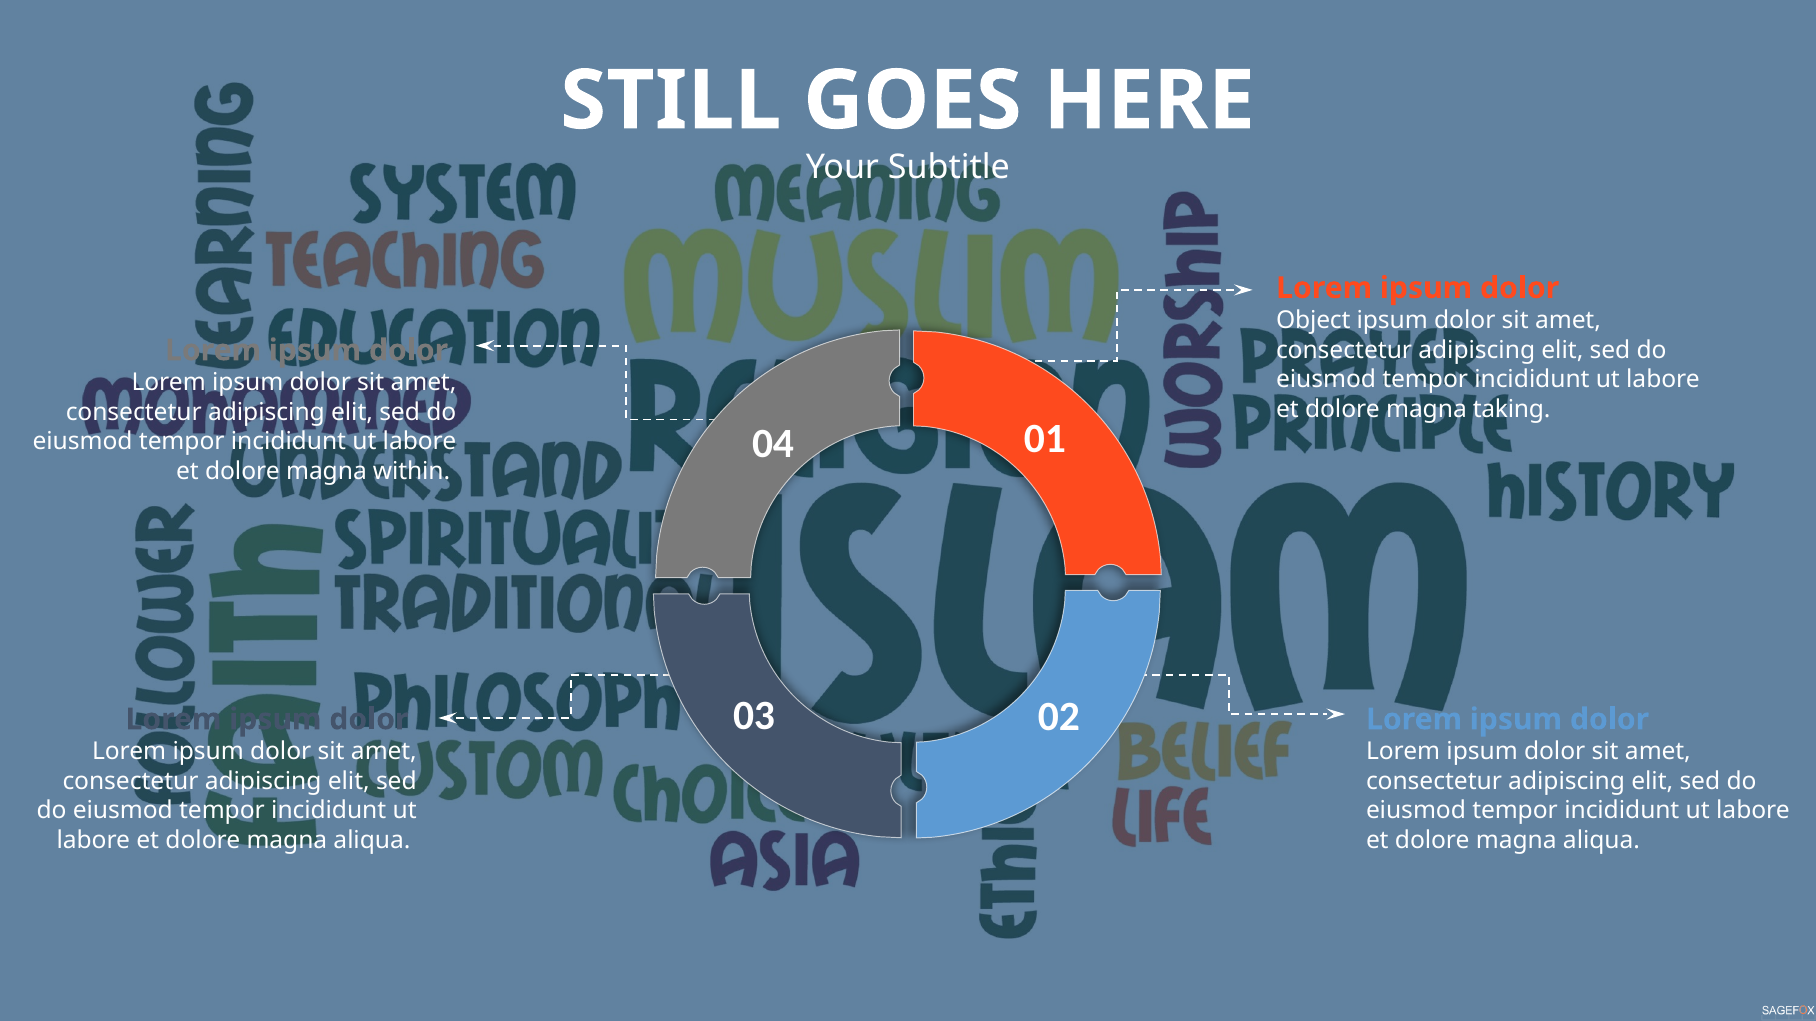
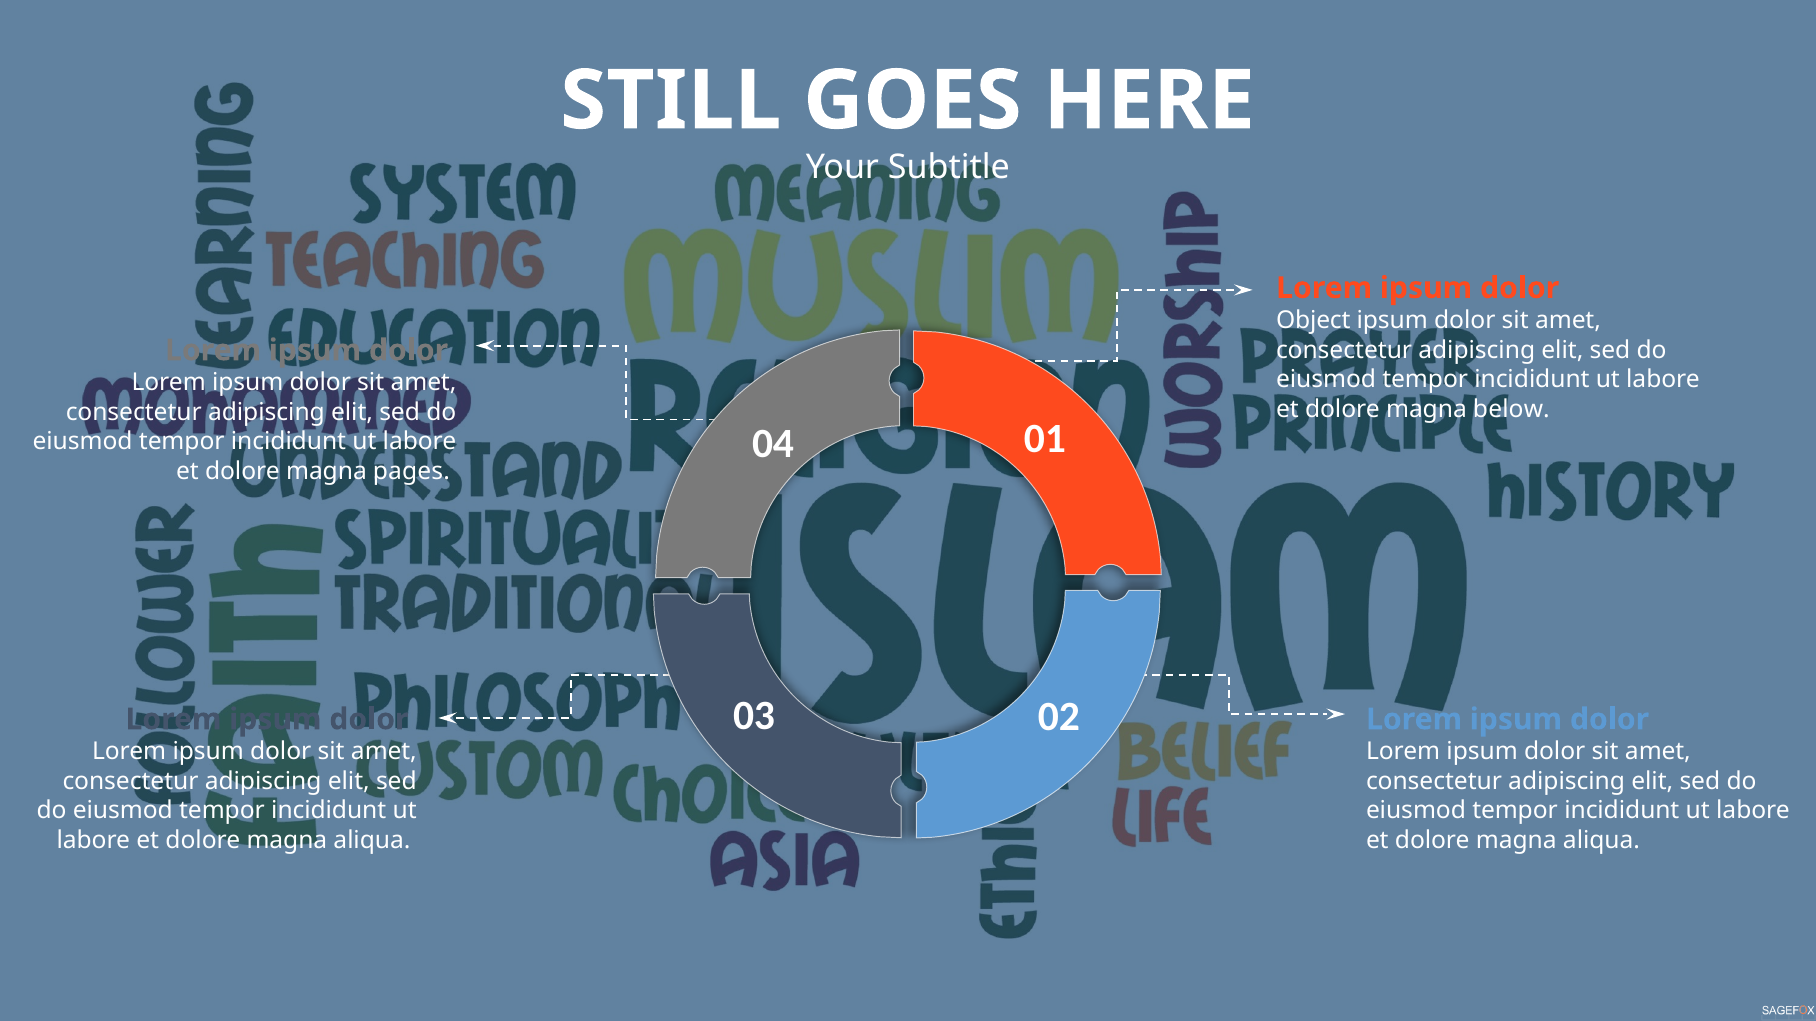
taking: taking -> below
within: within -> pages
